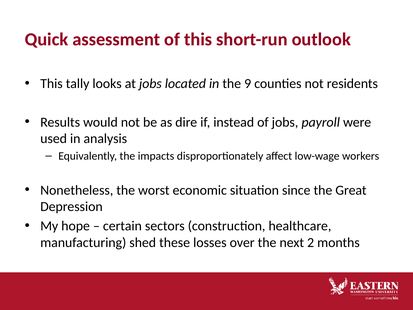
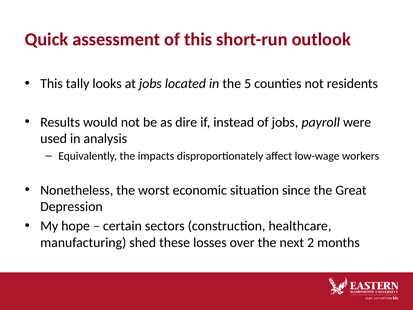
9: 9 -> 5
